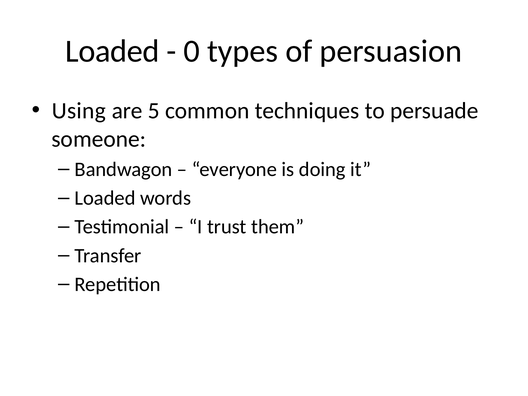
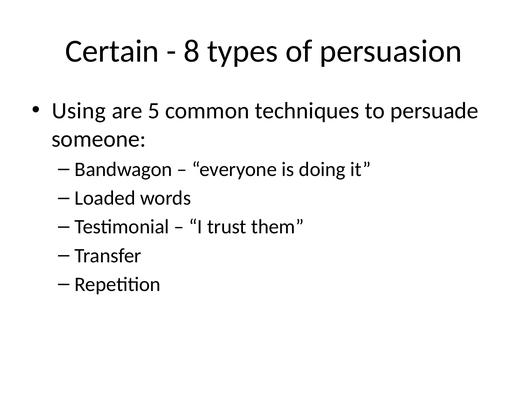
Loaded at (112, 51): Loaded -> Certain
0: 0 -> 8
